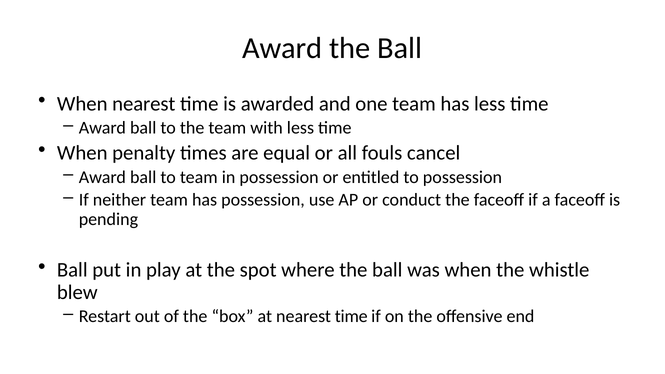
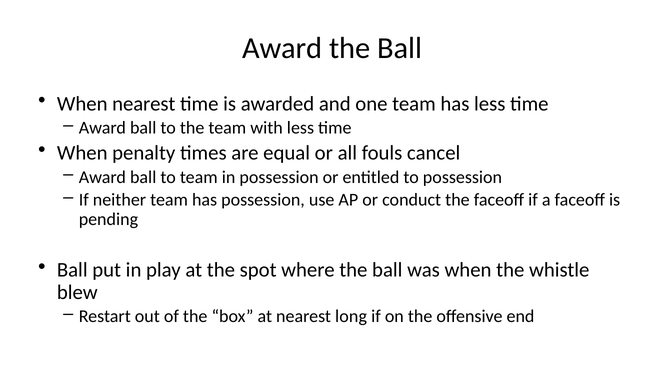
at nearest time: time -> long
